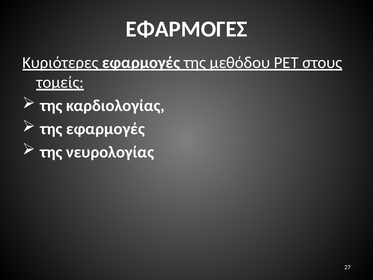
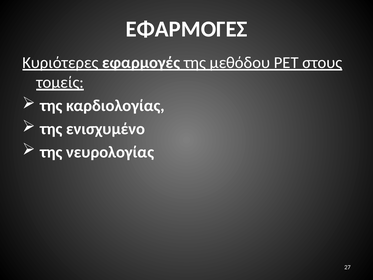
της εφαρμογές: εφαρμογές -> ενισχυμένο
